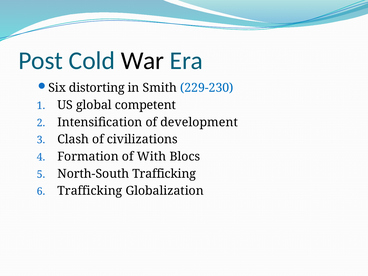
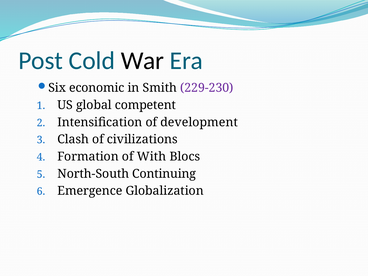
distorting: distorting -> economic
229-230 colour: blue -> purple
North-South Trafficking: Trafficking -> Continuing
Trafficking at (90, 191): Trafficking -> Emergence
